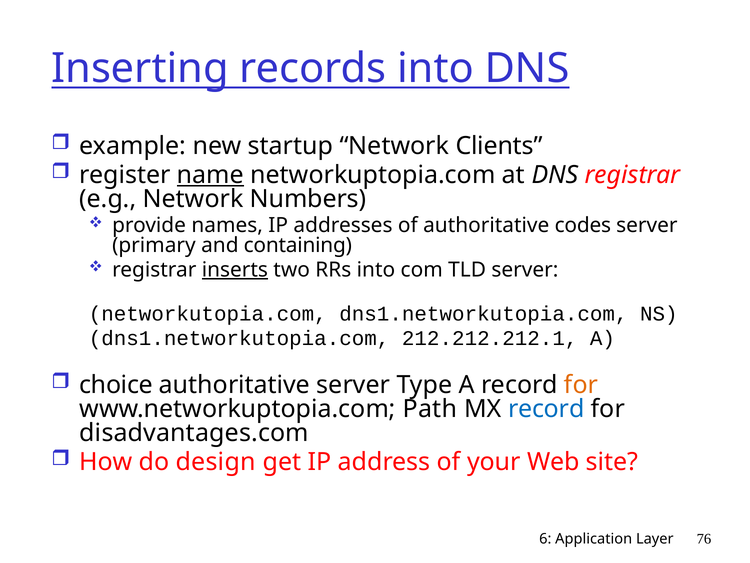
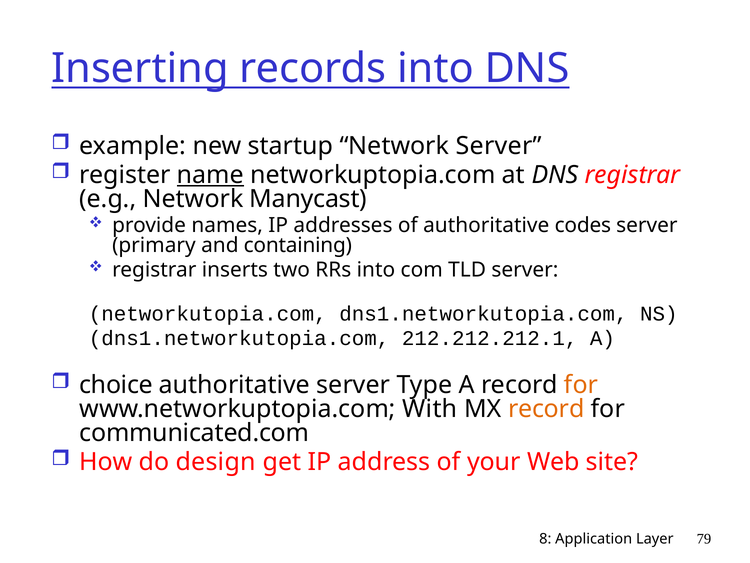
Network Clients: Clients -> Server
Numbers: Numbers -> Manycast
inserts underline: present -> none
Path: Path -> With
record at (546, 409) colour: blue -> orange
disadvantages.com: disadvantages.com -> communicated.com
6: 6 -> 8
76: 76 -> 79
